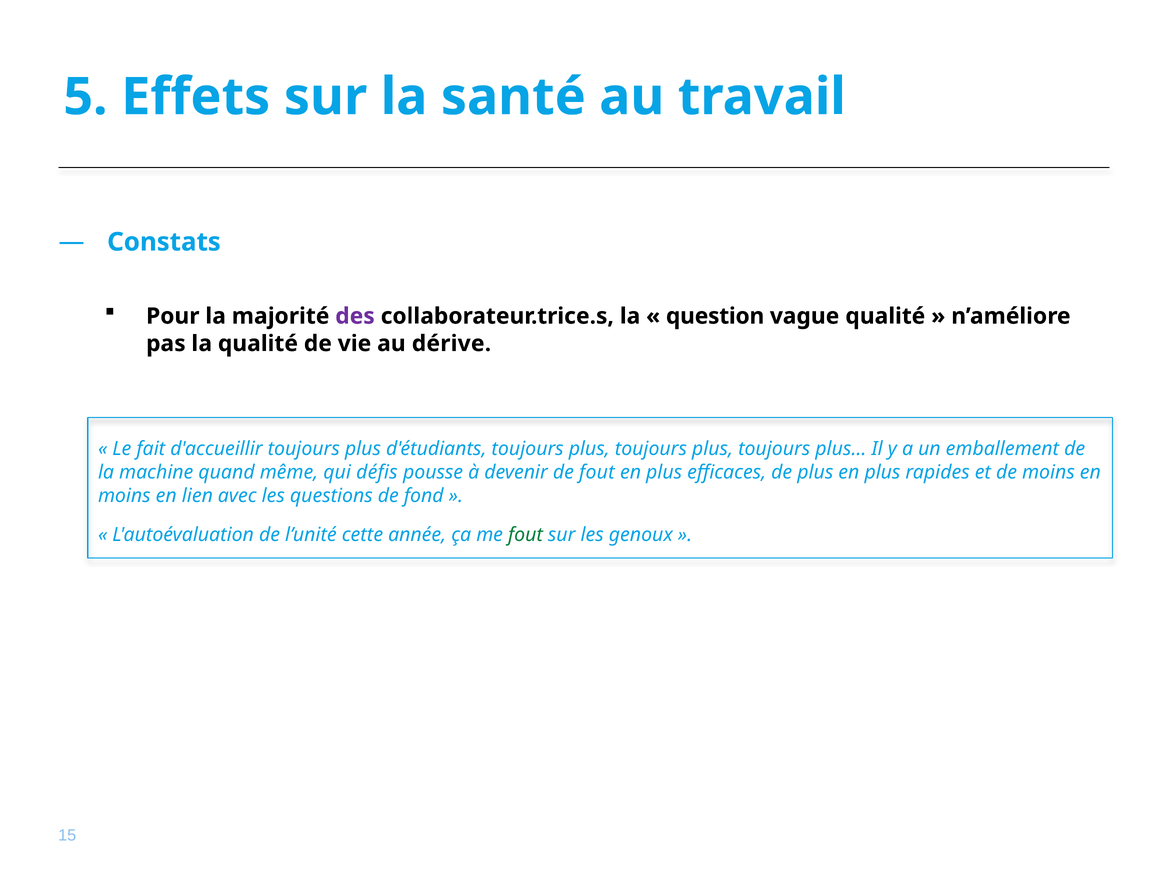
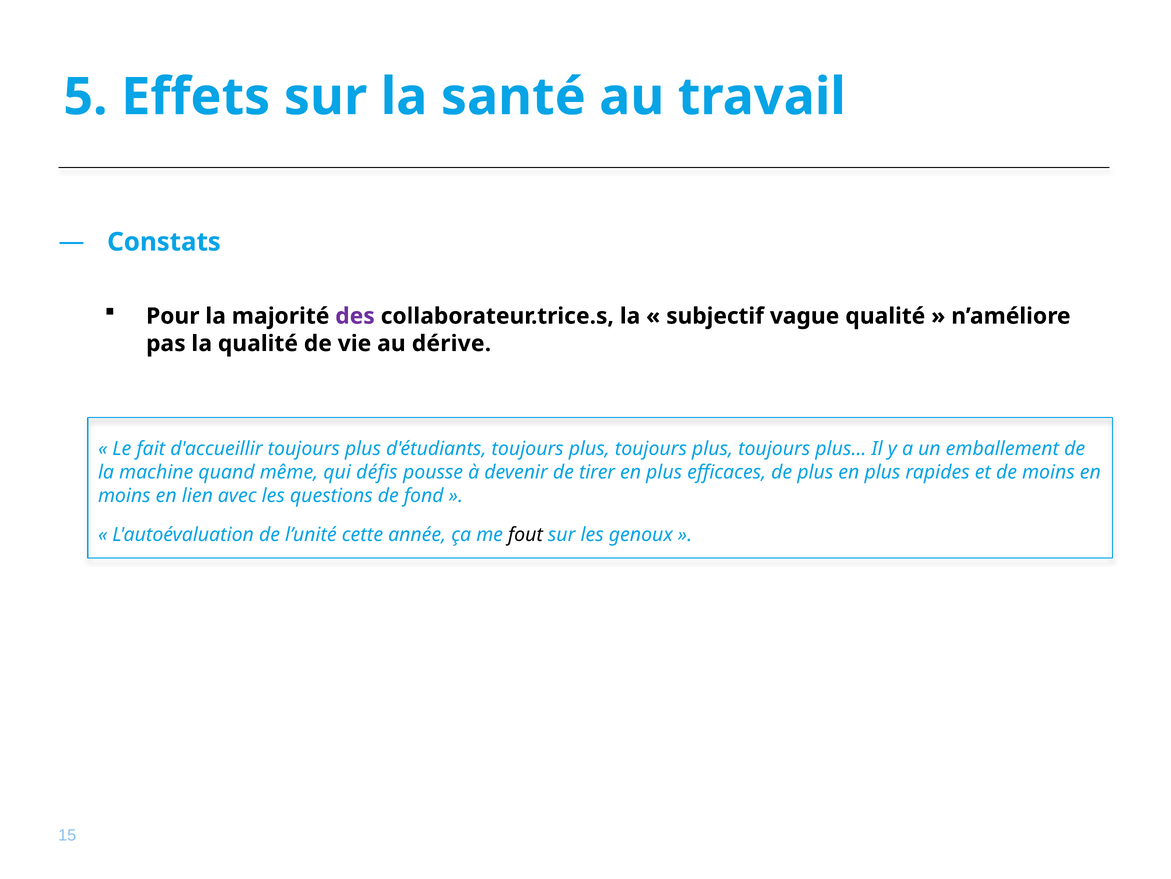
question: question -> subjectif
de fout: fout -> tirer
fout at (525, 534) colour: green -> black
